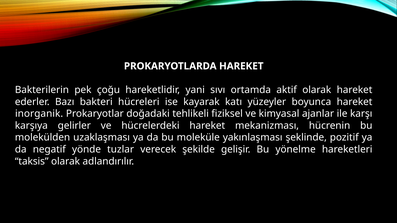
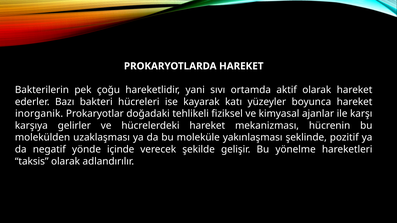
tuzlar: tuzlar -> içinde
